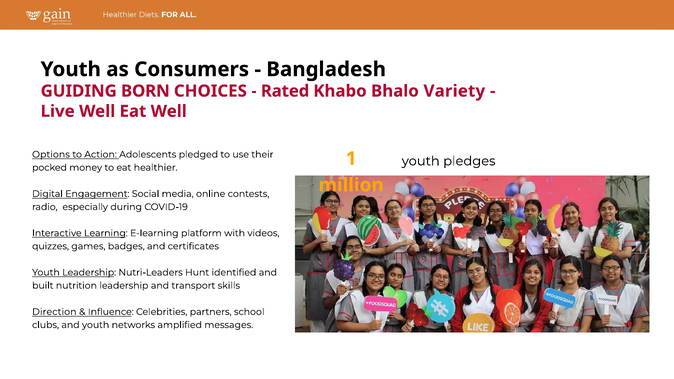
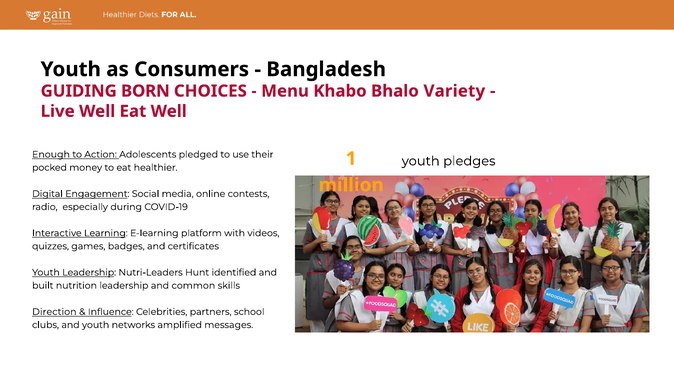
Rated: Rated -> Menu
Options: Options -> Enough
transport: transport -> common
